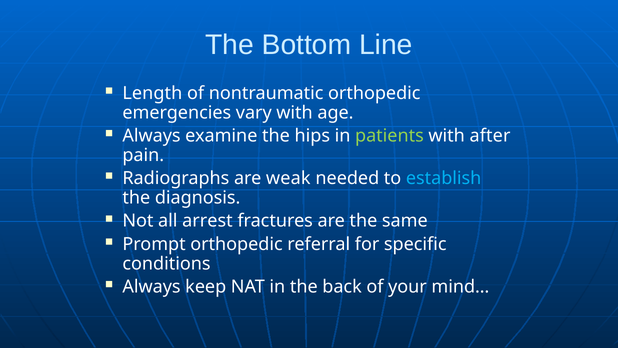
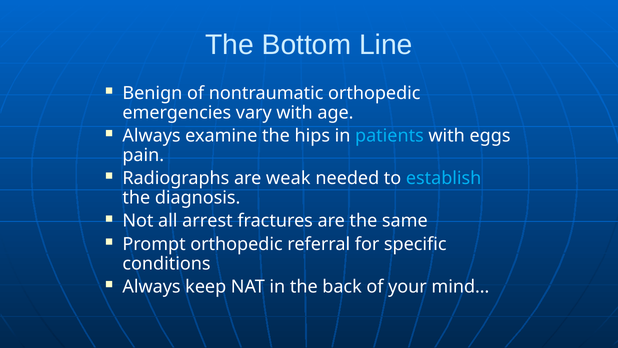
Length: Length -> Benign
patients colour: light green -> light blue
after: after -> eggs
